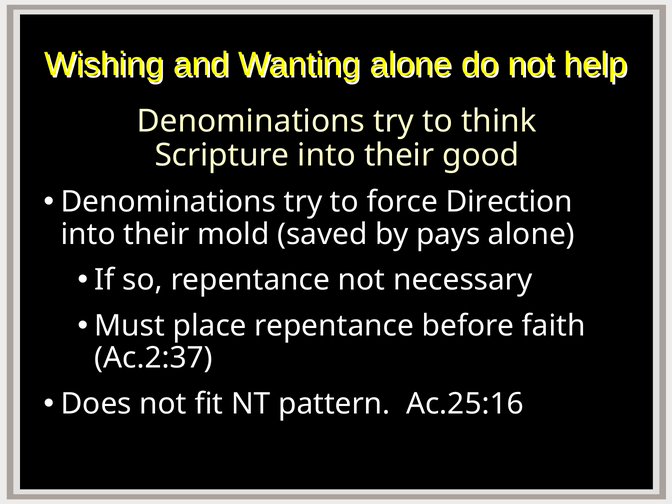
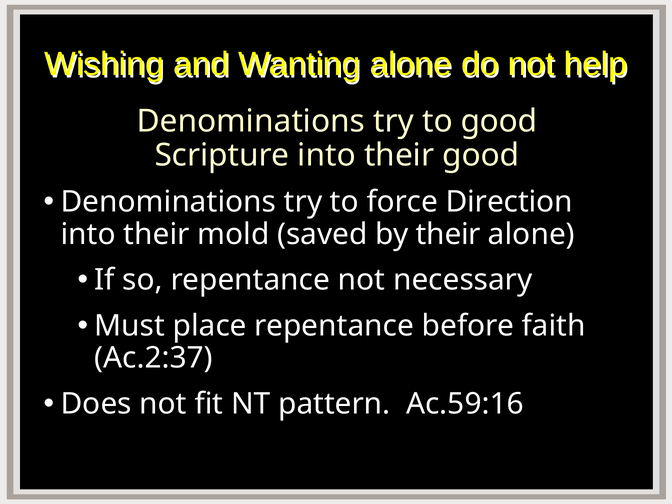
to think: think -> good
by pays: pays -> their
Ac.25:16: Ac.25:16 -> Ac.59:16
